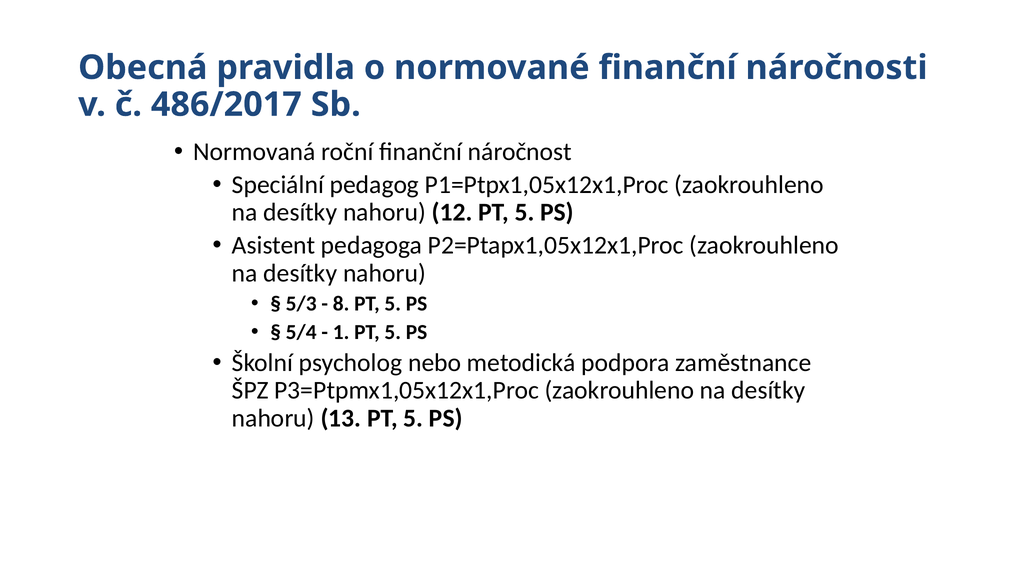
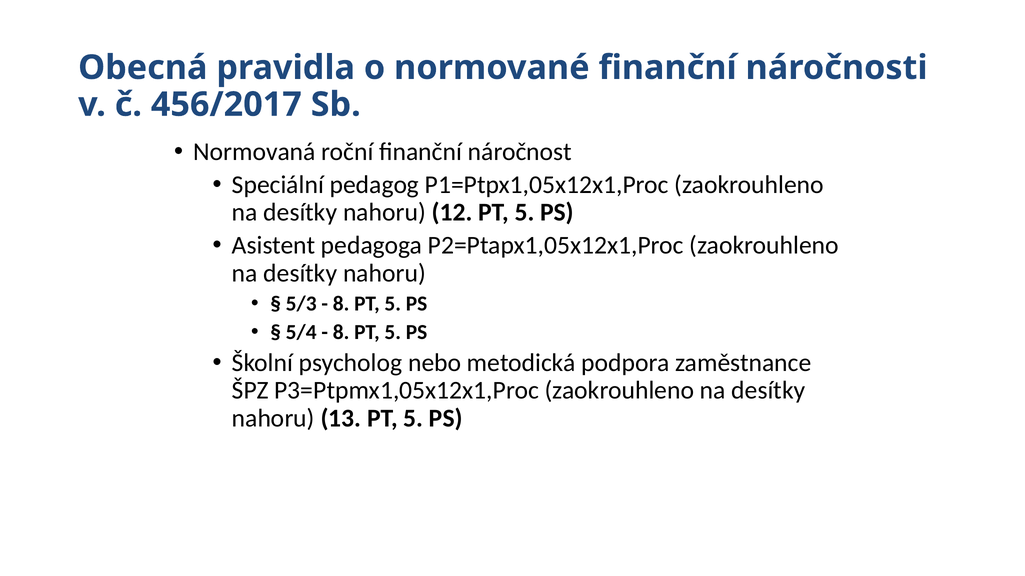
486/2017: 486/2017 -> 456/2017
1 at (341, 333): 1 -> 8
